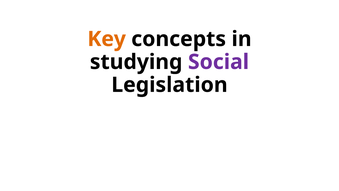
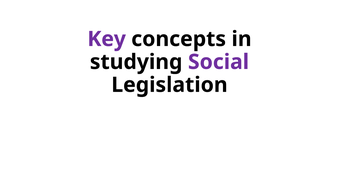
Key colour: orange -> purple
